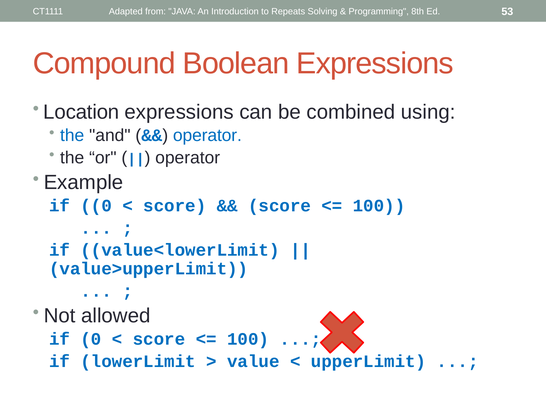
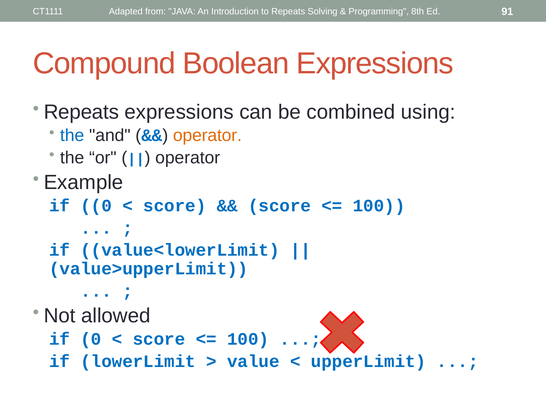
53: 53 -> 91
Location at (81, 112): Location -> Repeats
operator at (207, 135) colour: blue -> orange
